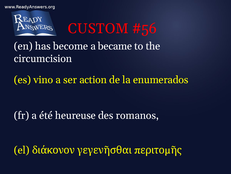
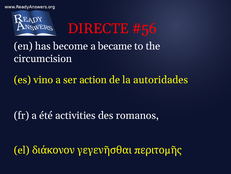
CUSTOM: CUSTOM -> DIRECTE
enumerados: enumerados -> autoridades
heureuse: heureuse -> activities
